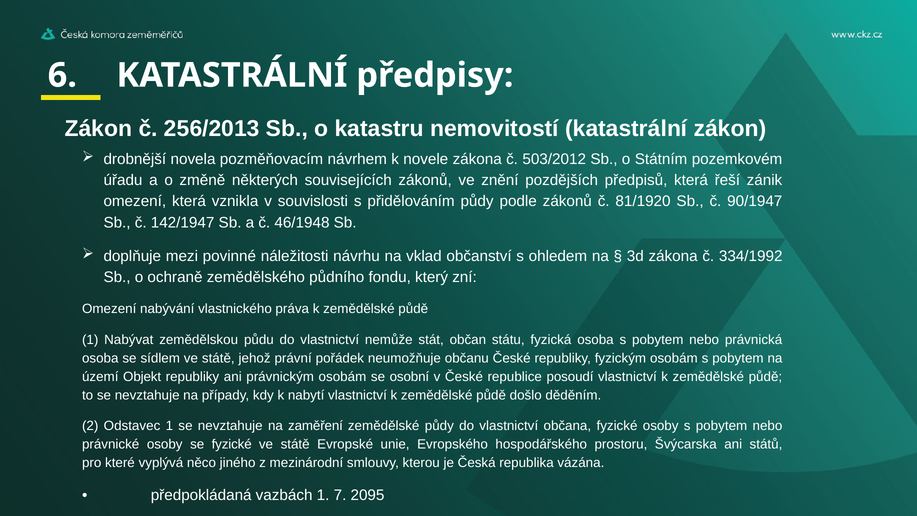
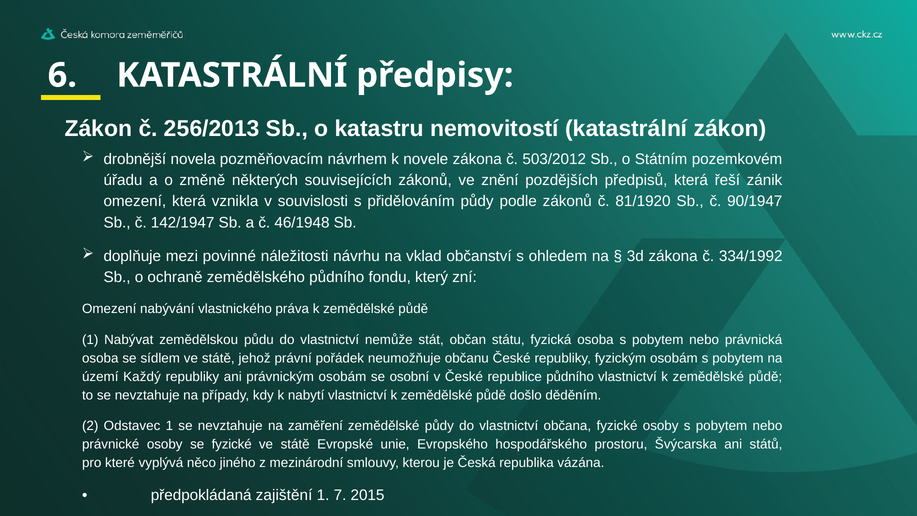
Objekt: Objekt -> Každý
republice posoudí: posoudí -> půdního
vazbách: vazbách -> zajištění
2095: 2095 -> 2015
